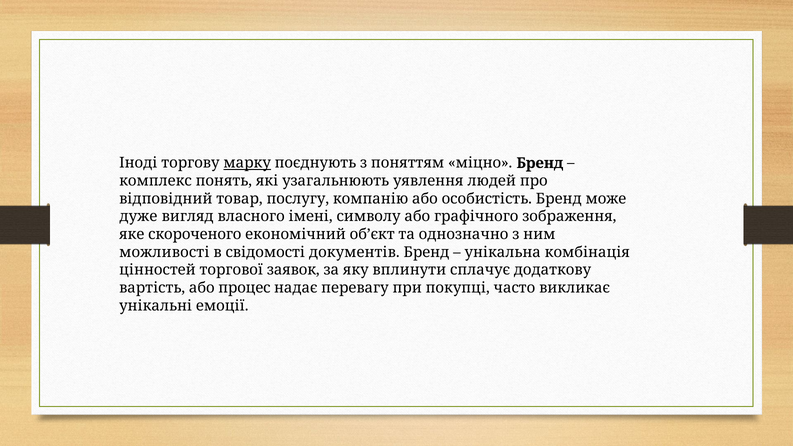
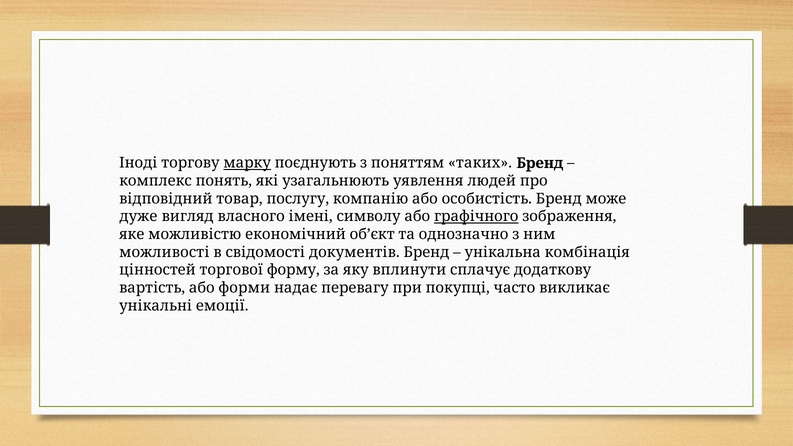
міцно: міцно -> таких
графічного underline: none -> present
скороченого: скороченого -> можливістю
заявок: заявок -> форму
процес: процес -> форми
